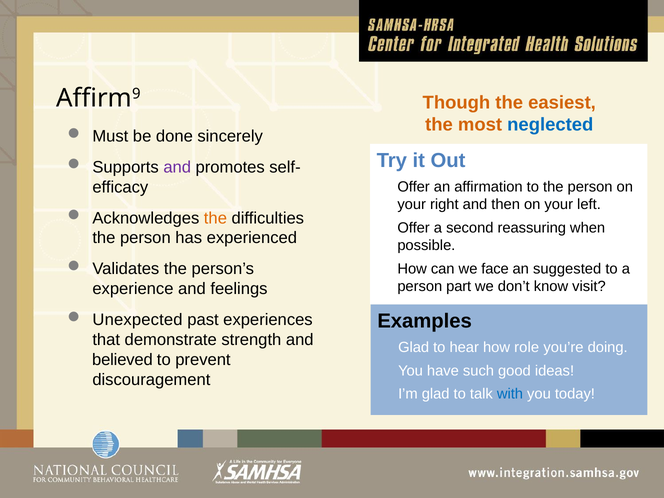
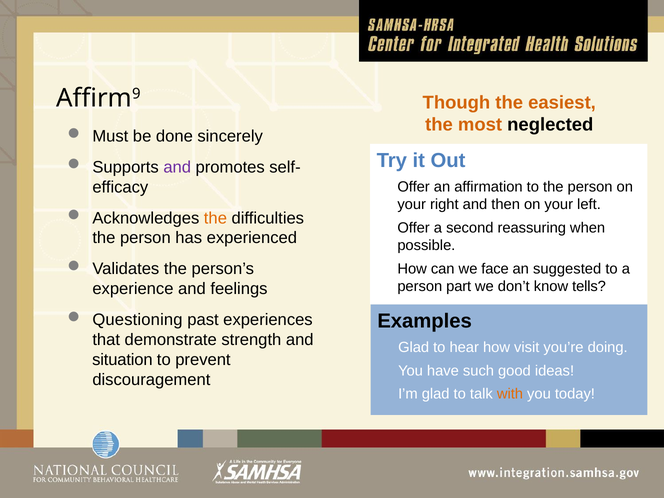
neglected colour: blue -> black
visit: visit -> tells
Unexpected: Unexpected -> Questioning
role: role -> visit
believed: believed -> situation
with colour: blue -> orange
